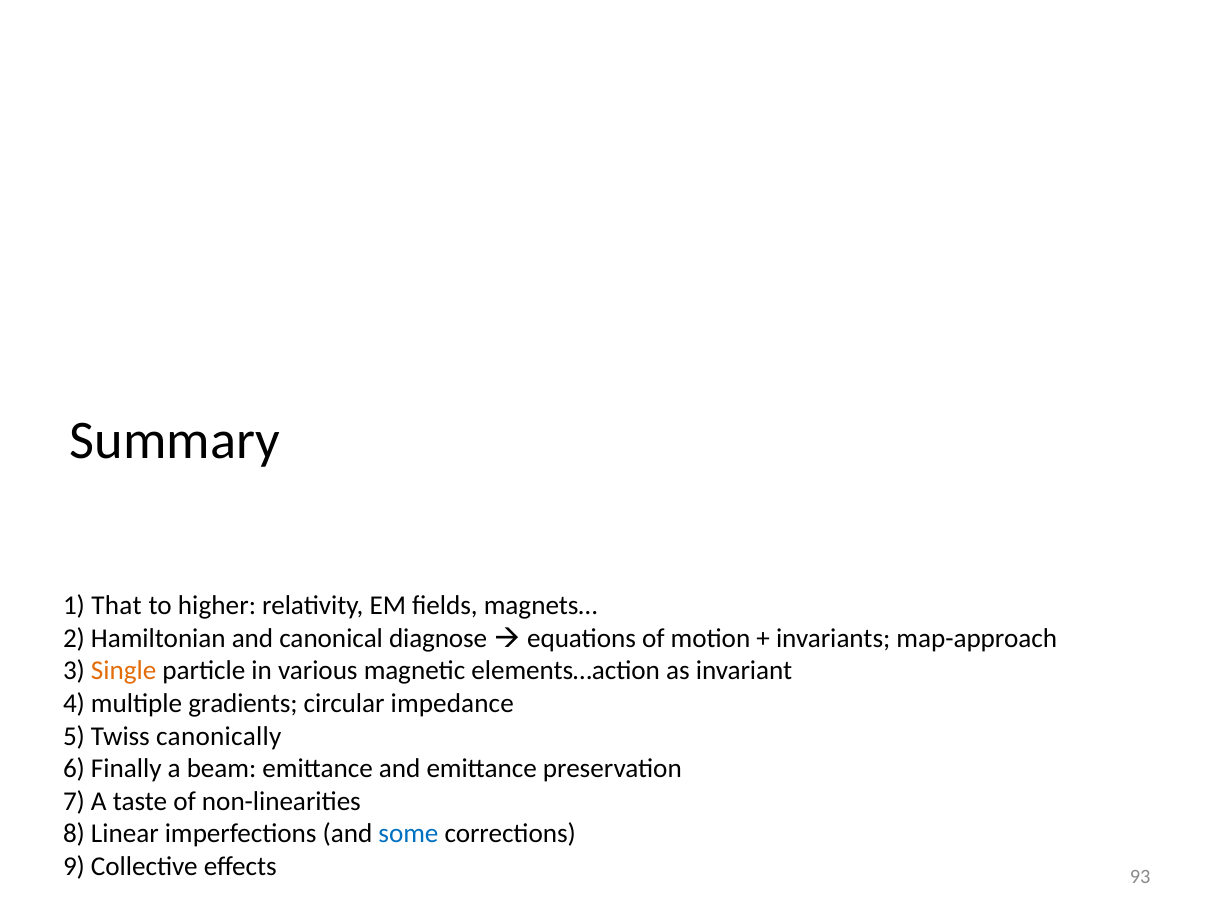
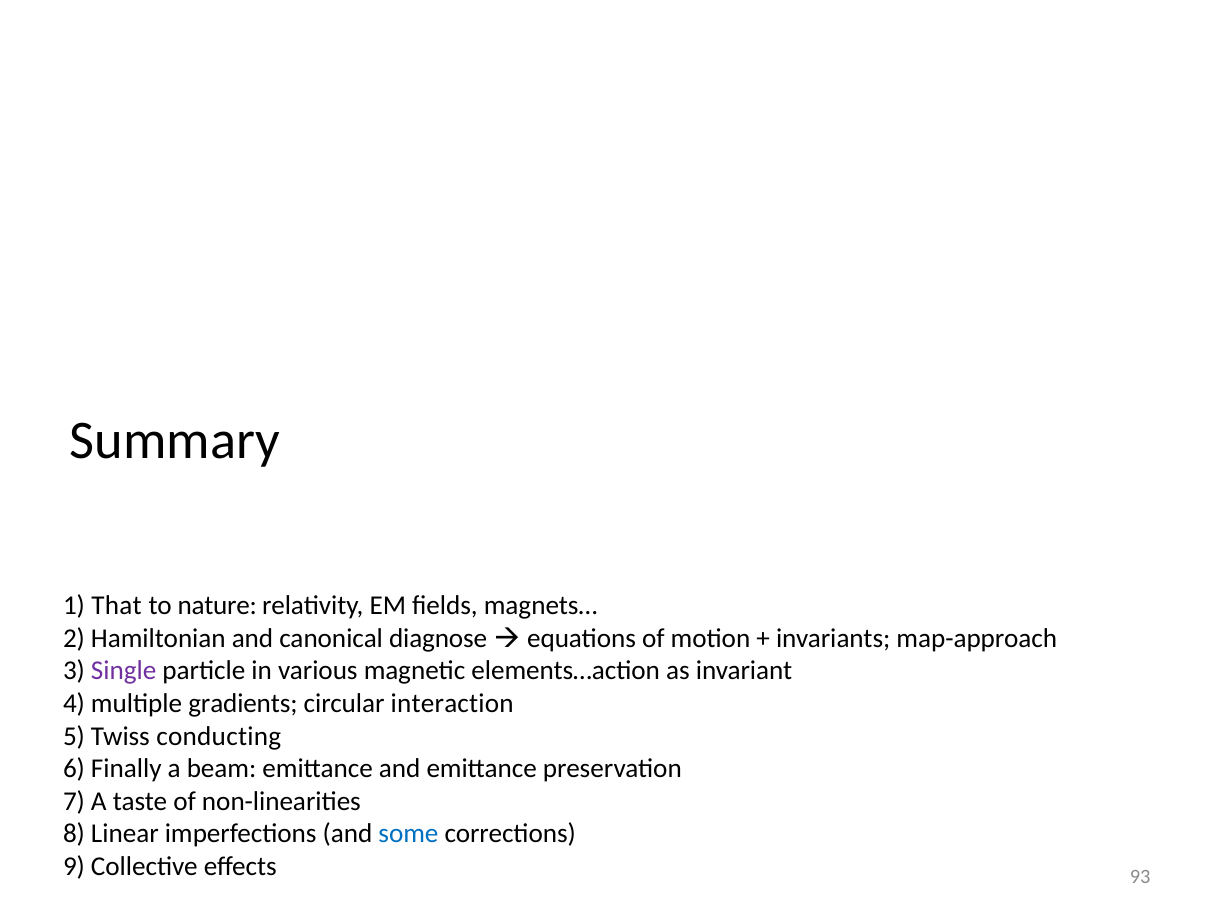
higher: higher -> nature
Single colour: orange -> purple
impedance: impedance -> interaction
canonically: canonically -> conducting
